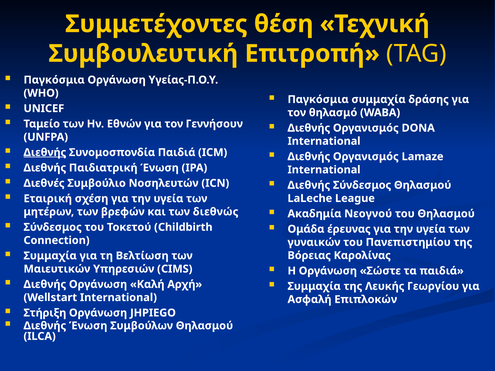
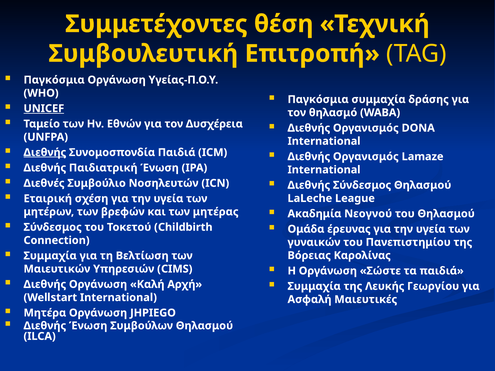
UNICEF underline: none -> present
Γεννήσουν: Γεννήσουν -> Δυσχέρεια
διεθνώς: διεθνώς -> μητέρας
Επιπλοκών: Επιπλοκών -> Μαιευτικές
Στήριξη: Στήριξη -> Μητέρα
